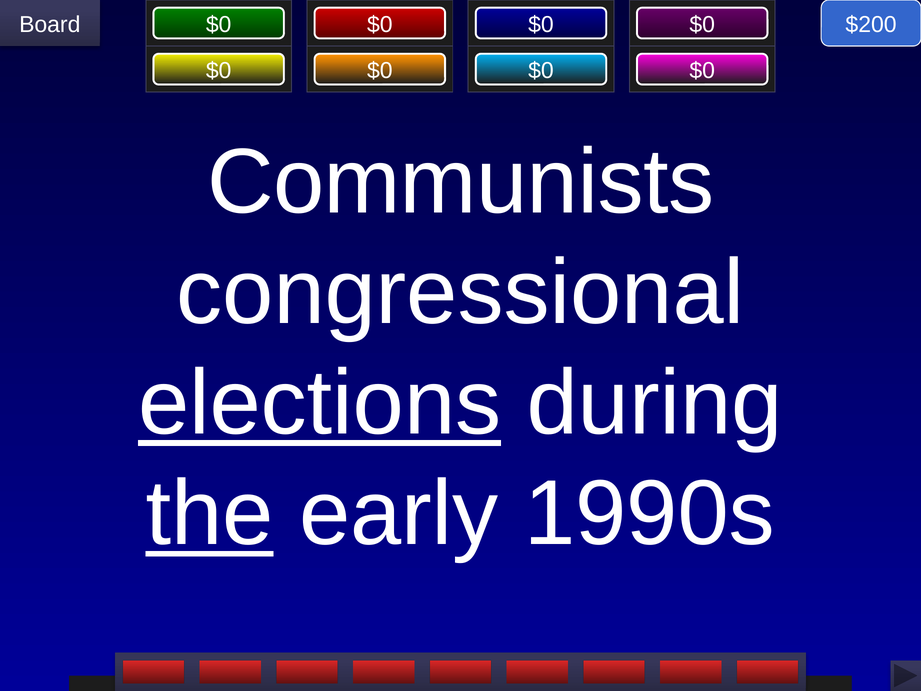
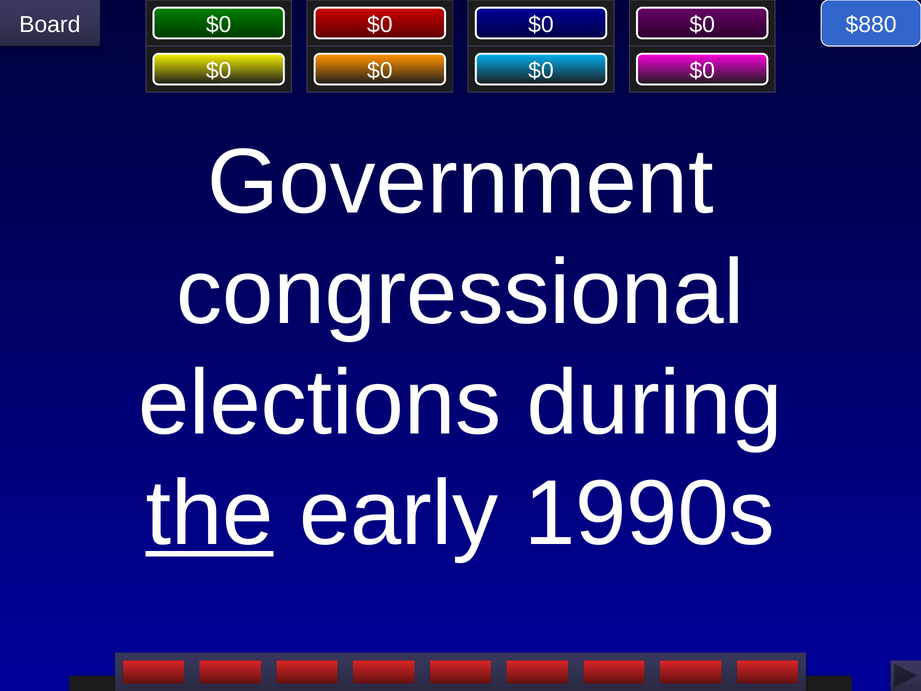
$200: $200 -> $880
Communists: Communists -> Government
elections underline: present -> none
